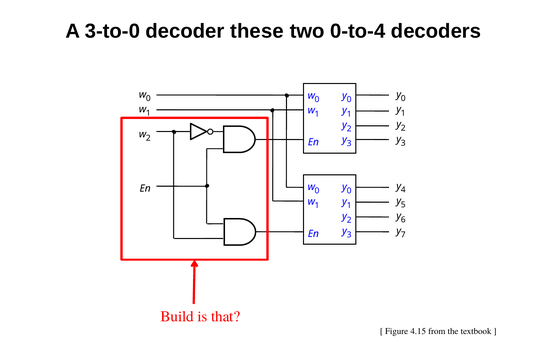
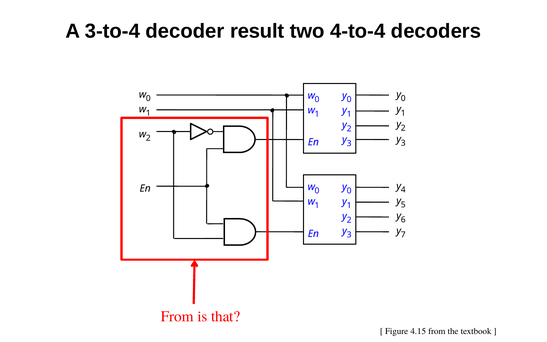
3-to-0: 3-to-0 -> 3-to-4
these: these -> result
0-to-4: 0-to-4 -> 4-to-4
Build at (177, 316): Build -> From
